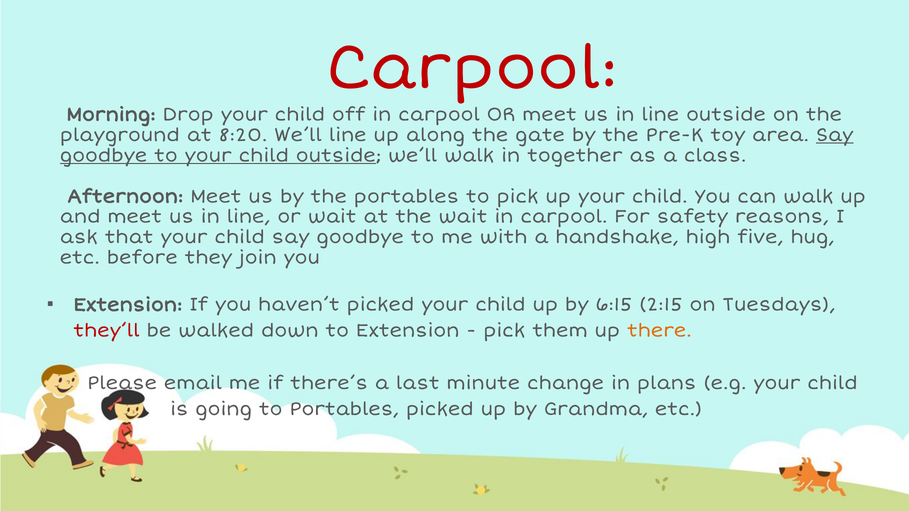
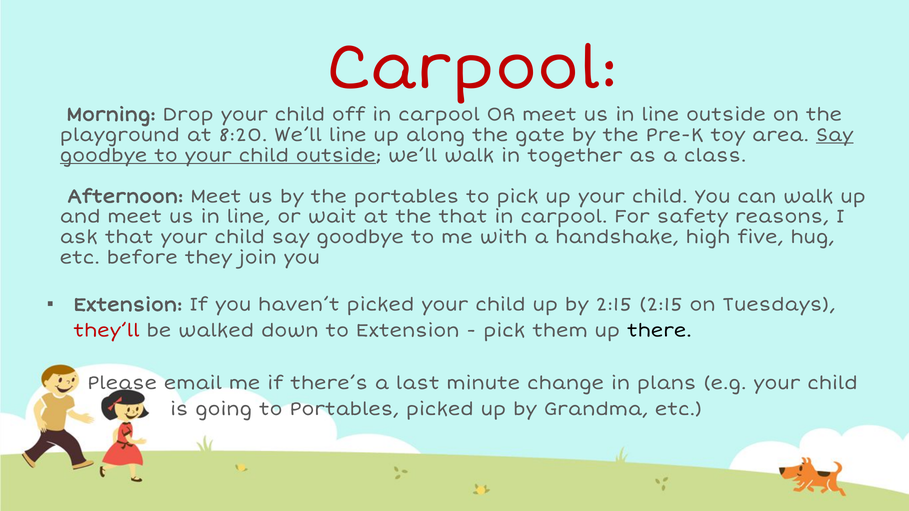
the wait: wait -> that
by 6:15: 6:15 -> 2:15
there colour: orange -> black
